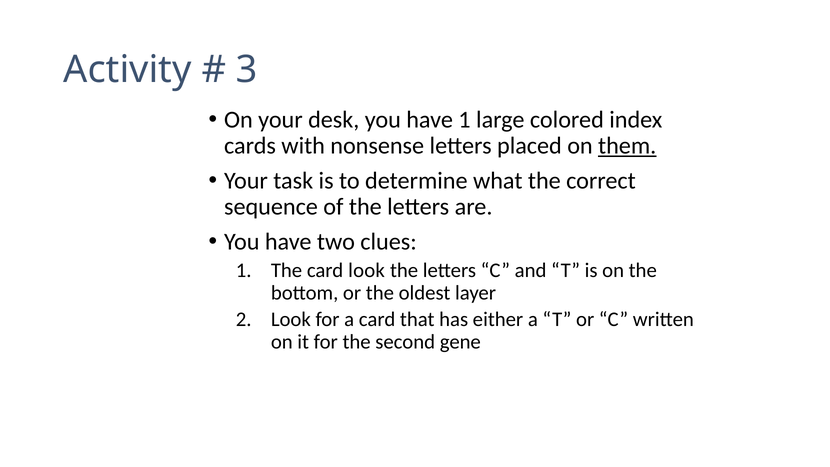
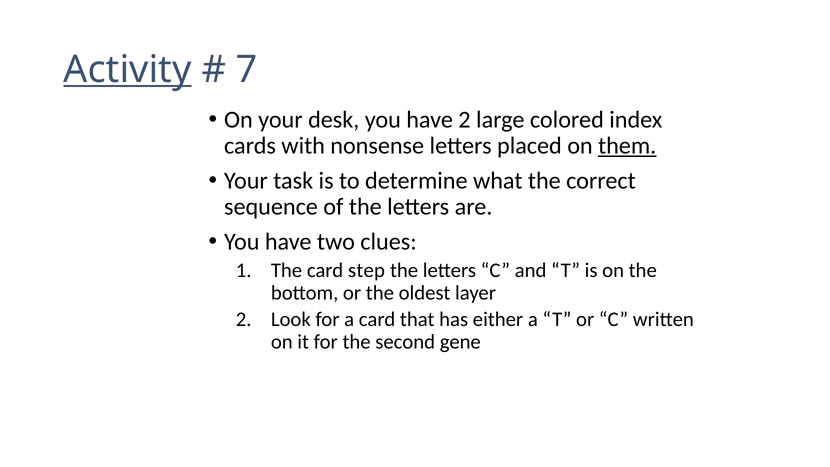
Activity underline: none -> present
3: 3 -> 7
have 1: 1 -> 2
card look: look -> step
